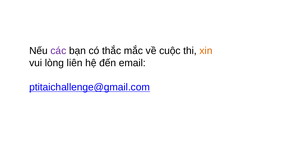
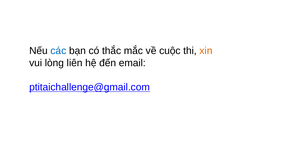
các colour: purple -> blue
